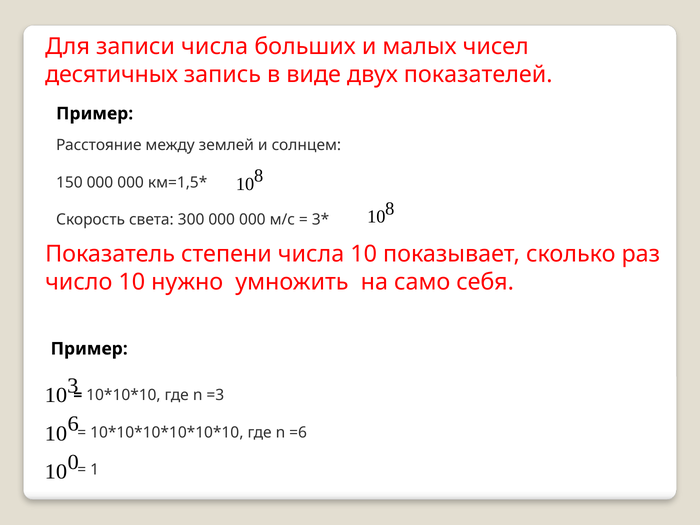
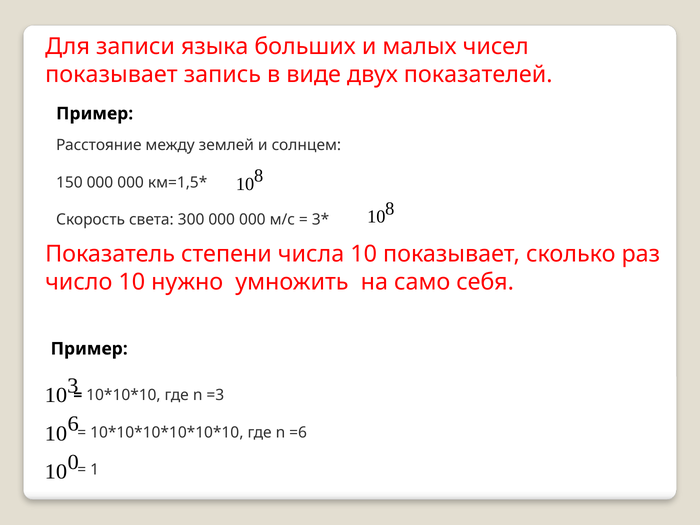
записи числа: числа -> языка
десятичных at (112, 74): десятичных -> показывает
